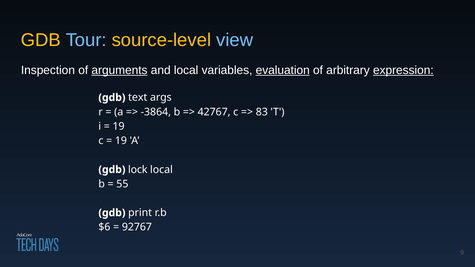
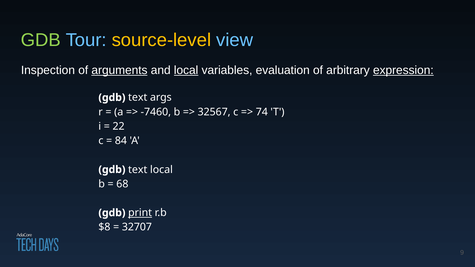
GDB at (41, 40) colour: yellow -> light green
local at (186, 70) underline: none -> present
evaluation underline: present -> none
-3864: -3864 -> -7460
42767: 42767 -> 32567
83: 83 -> 74
19 at (119, 126): 19 -> 22
19 at (121, 141): 19 -> 84
lock at (138, 170): lock -> text
55: 55 -> 68
print underline: none -> present
$6: $6 -> $8
92767: 92767 -> 32707
